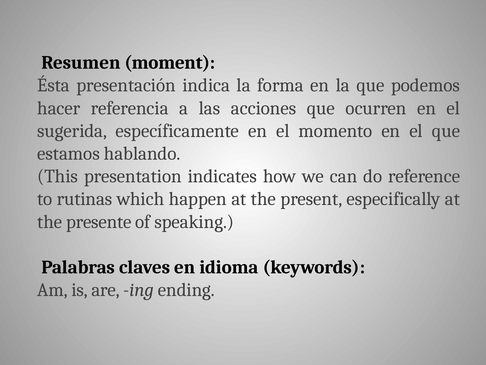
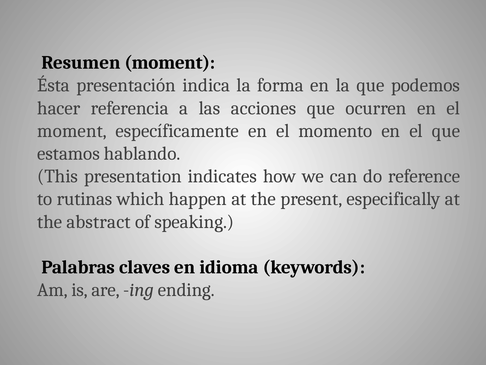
sugerida at (72, 131): sugerida -> moment
presente: presente -> abstract
